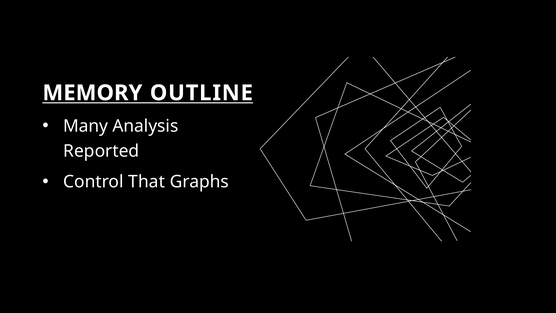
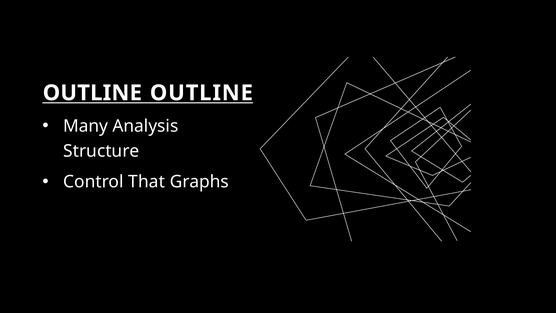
MEMORY at (92, 93): MEMORY -> OUTLINE
Reported: Reported -> Structure
